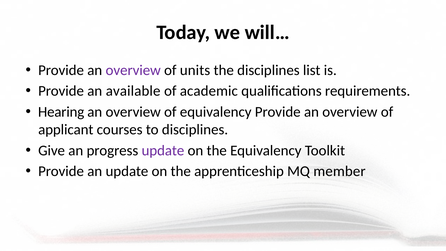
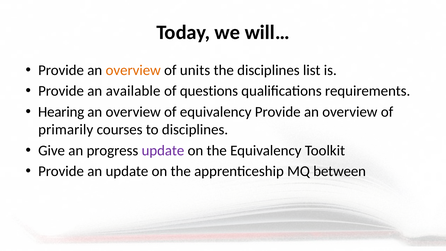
overview at (133, 70) colour: purple -> orange
academic: academic -> questions
applicant: applicant -> primarily
member: member -> between
